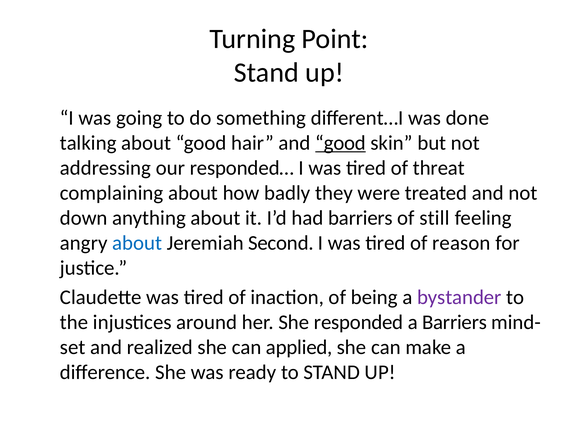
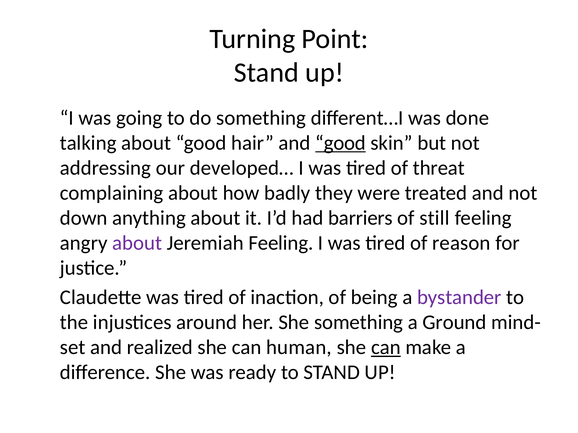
responded…: responded… -> developed…
about at (137, 243) colour: blue -> purple
Jeremiah Second: Second -> Feeling
She responded: responded -> something
a Barriers: Barriers -> Ground
applied: applied -> human
can at (386, 348) underline: none -> present
